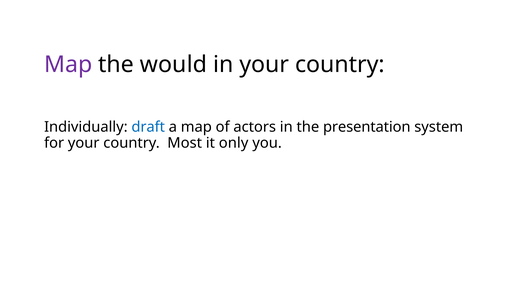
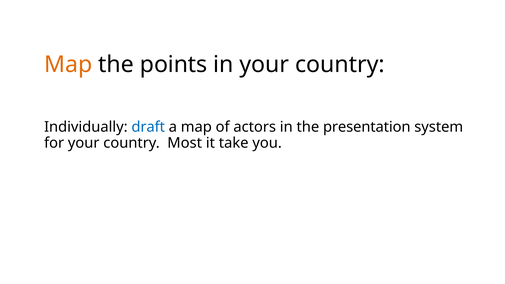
Map at (68, 65) colour: purple -> orange
would: would -> points
only: only -> take
